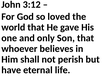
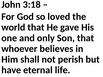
3:12: 3:12 -> 3:18
